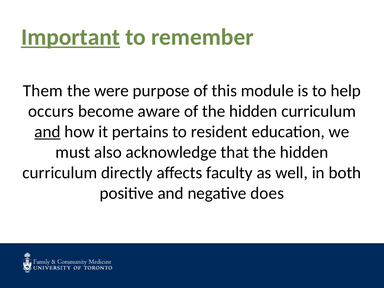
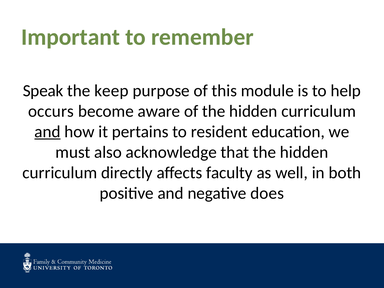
Important underline: present -> none
Them: Them -> Speak
were: were -> keep
